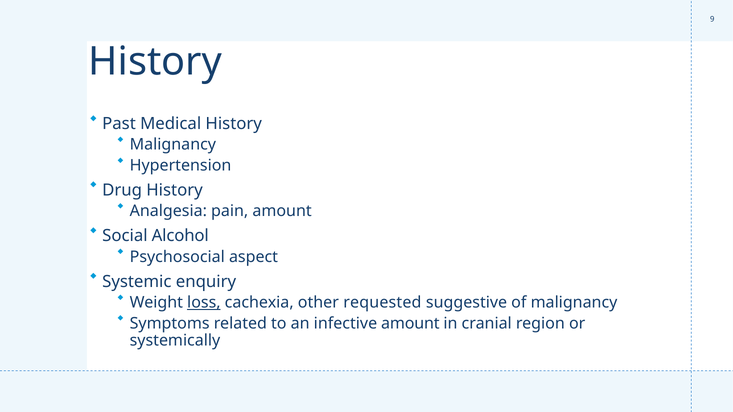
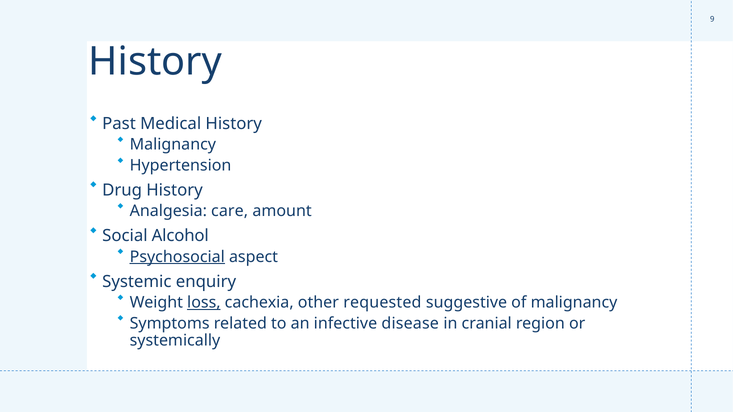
pain: pain -> care
Psychosocial underline: none -> present
infective amount: amount -> disease
